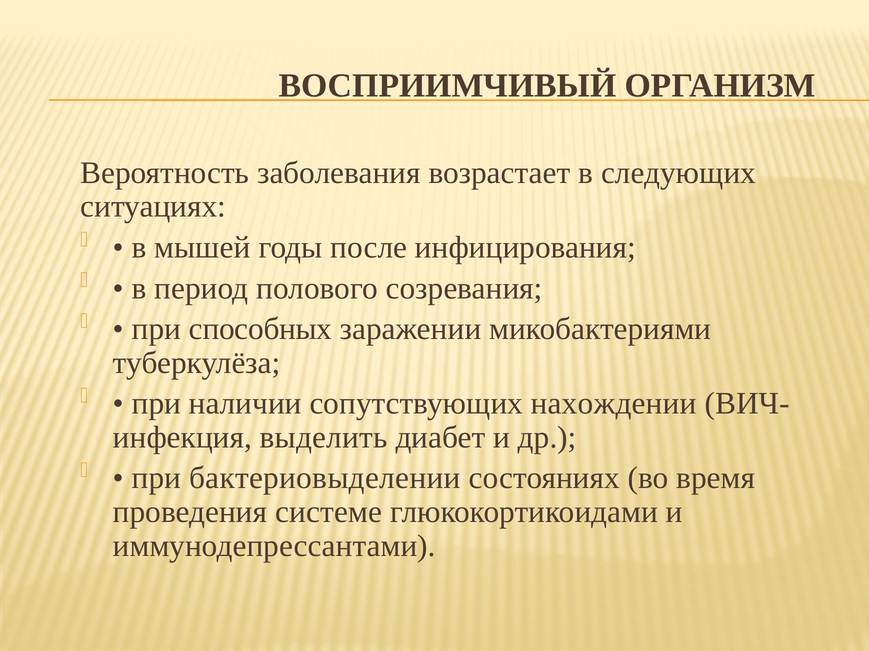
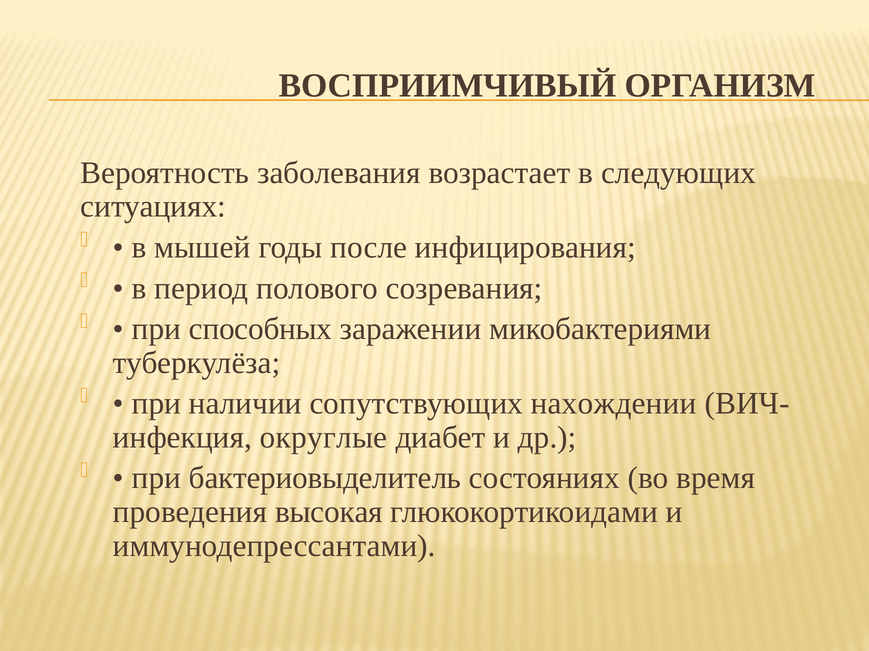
выделить: выделить -> округлые
бактериовыделении: бактериовыделении -> бактериовыделитель
системе: системе -> высокая
